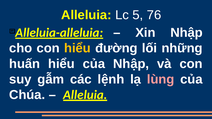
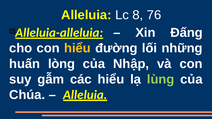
5: 5 -> 8
Xin Nhập: Nhập -> Đấng
huấn hiểu: hiểu -> lòng
các lệnh: lệnh -> hiểu
lùng colour: pink -> light green
